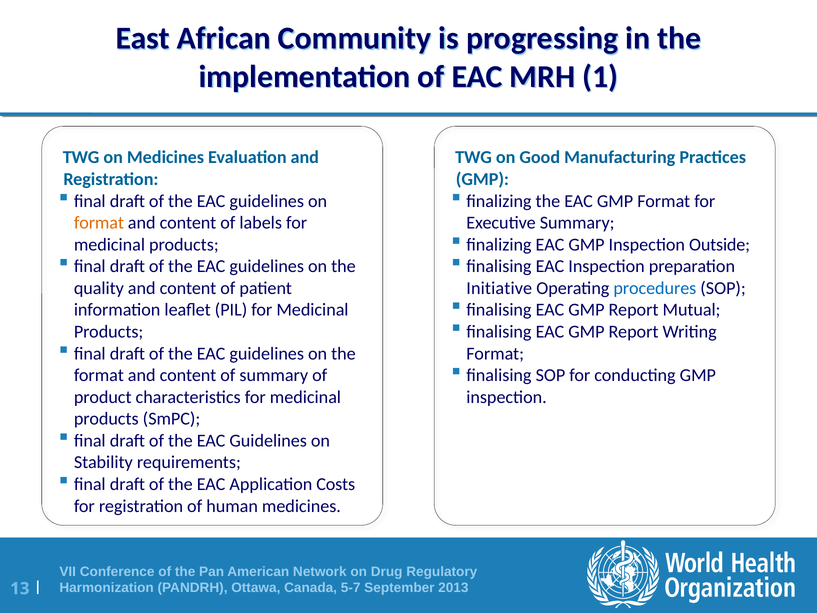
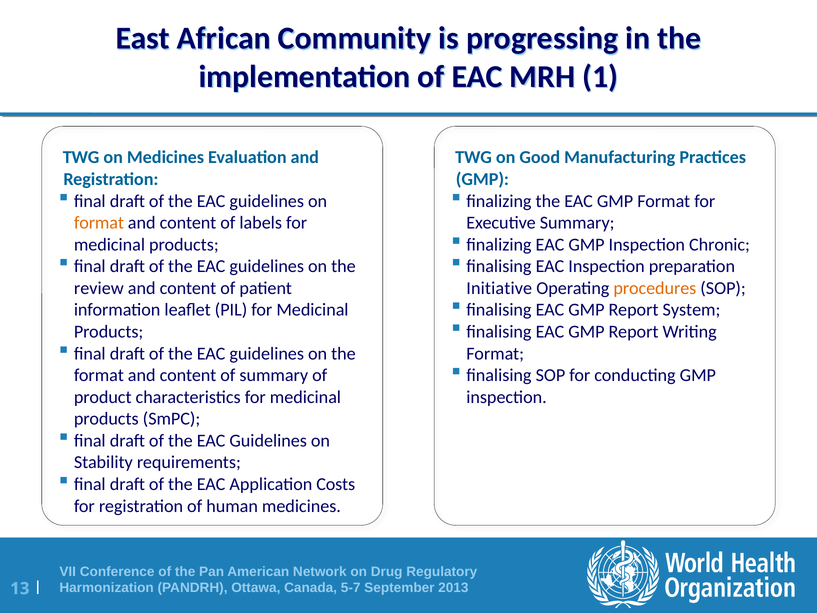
Outside: Outside -> Chronic
quality: quality -> review
procedures colour: blue -> orange
Mutual: Mutual -> System
